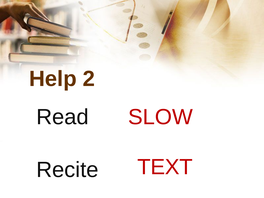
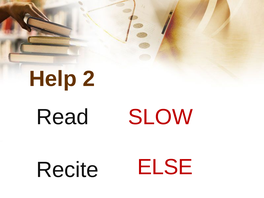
TEXT: TEXT -> ELSE
